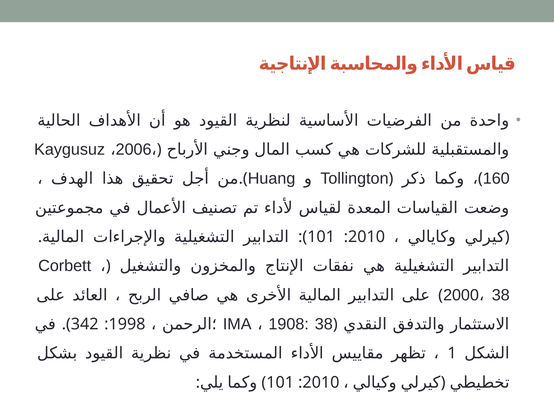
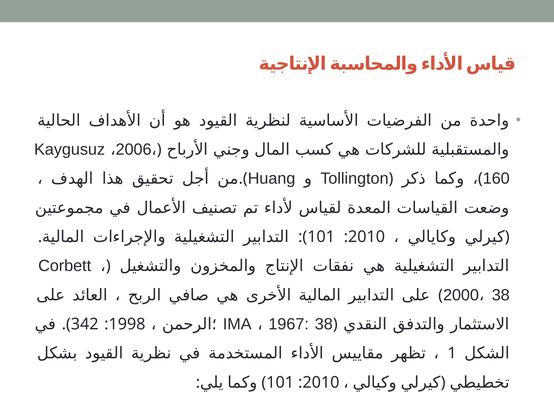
1908: 1908 -> 1967
